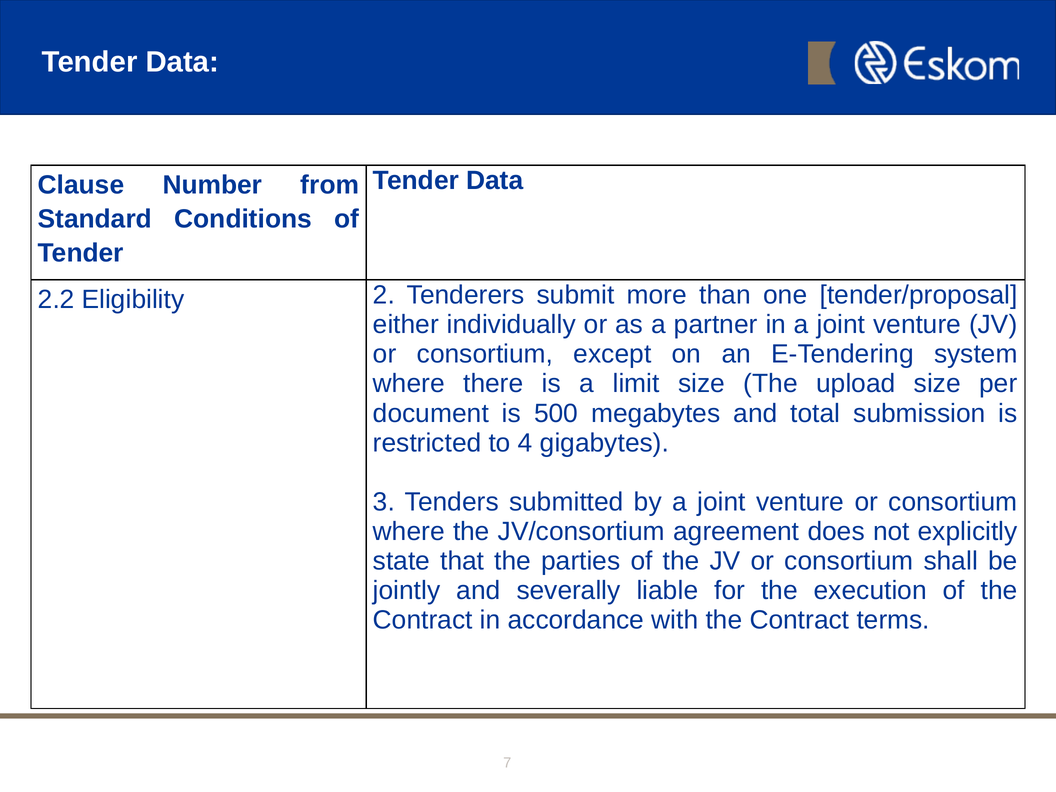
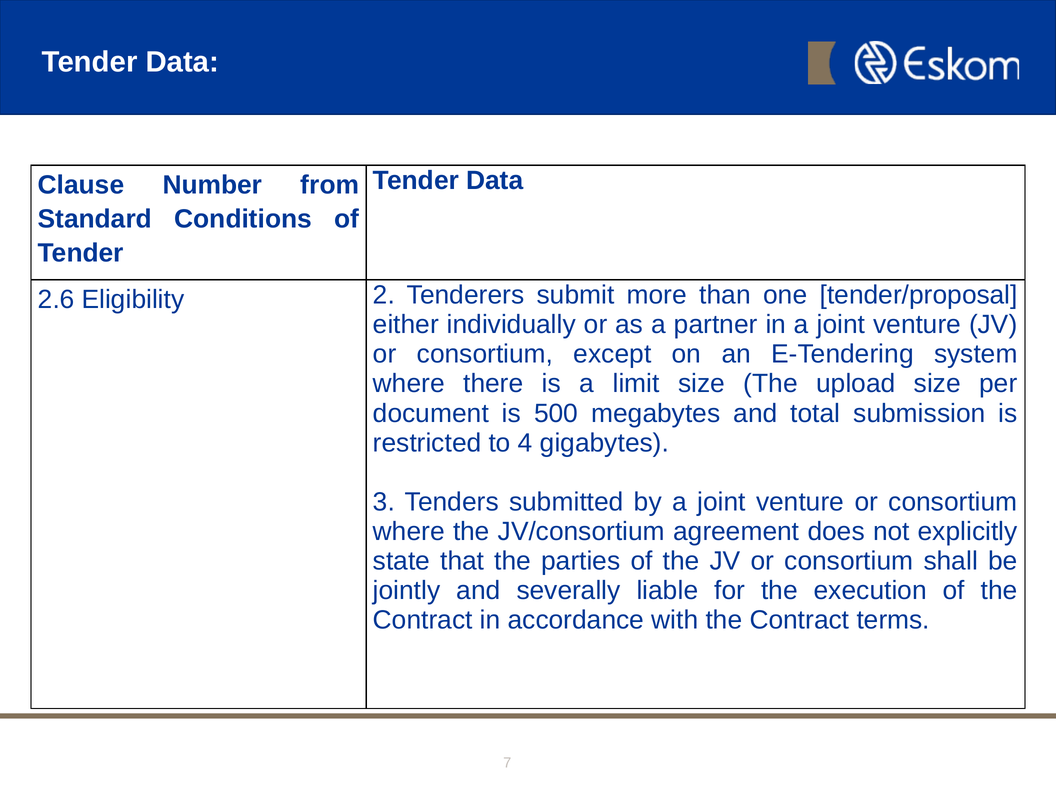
2.2: 2.2 -> 2.6
